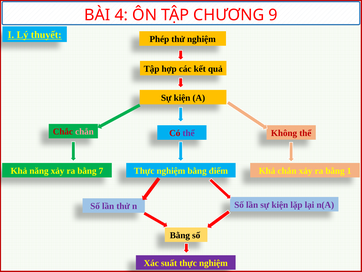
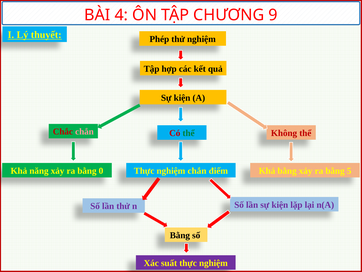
thể at (189, 133) colour: purple -> green
7: 7 -> 0
nghiệm bằng: bằng -> chắn
Khả chắn: chắn -> bằng
1: 1 -> 5
